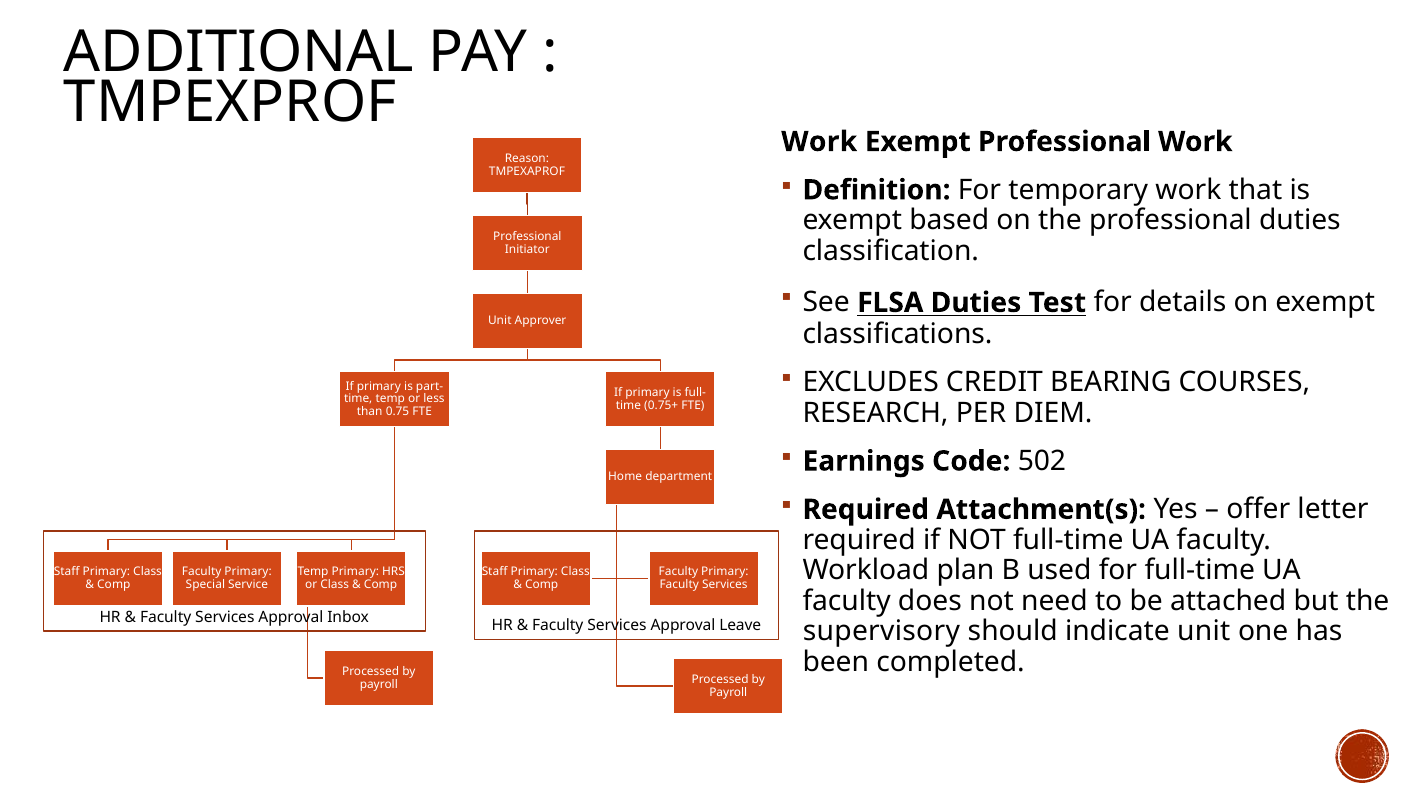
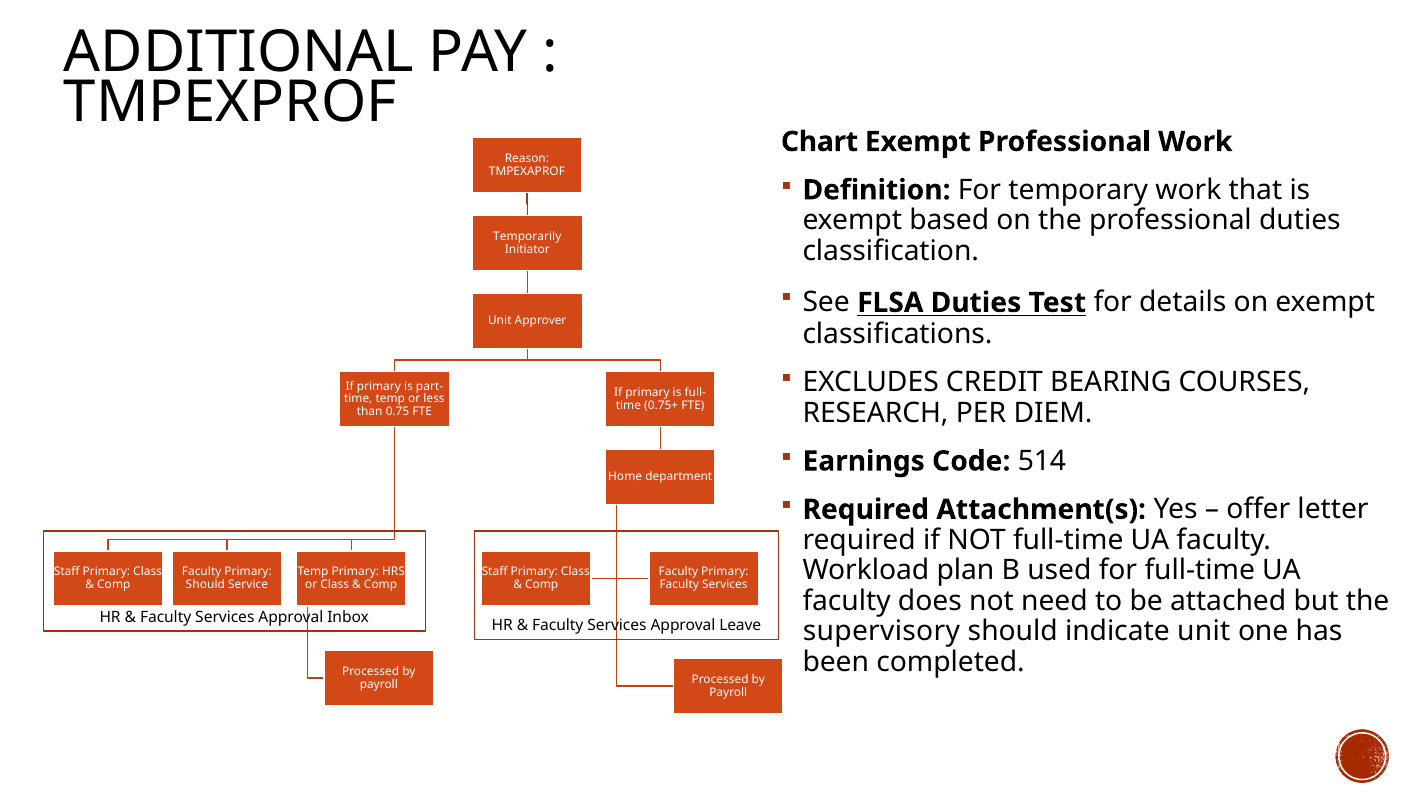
Work at (819, 142): Work -> Chart
Professional at (527, 237): Professional -> Temporarily
502: 502 -> 514
Special at (205, 585): Special -> Should
